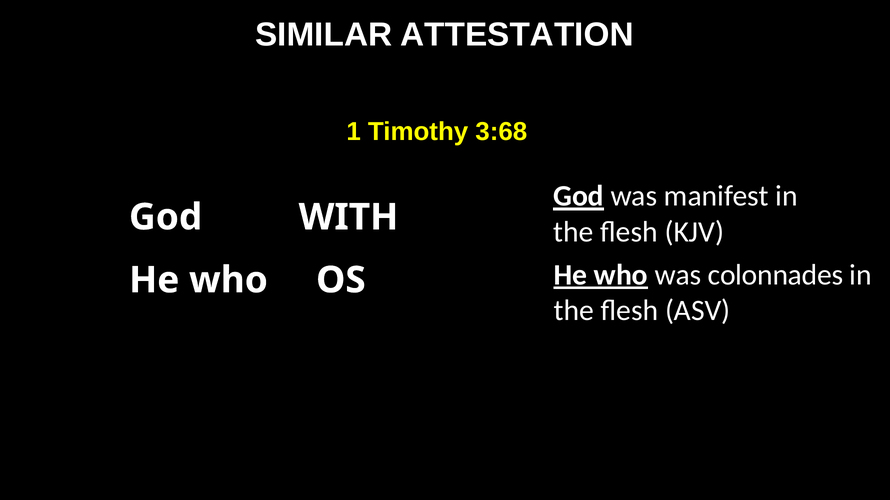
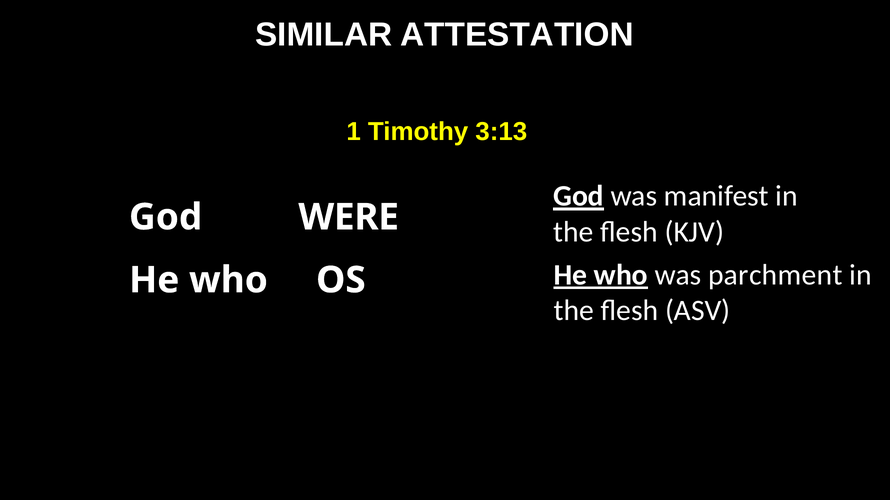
3:68: 3:68 -> 3:13
WITH: WITH -> WERE
colonnades: colonnades -> parchment
